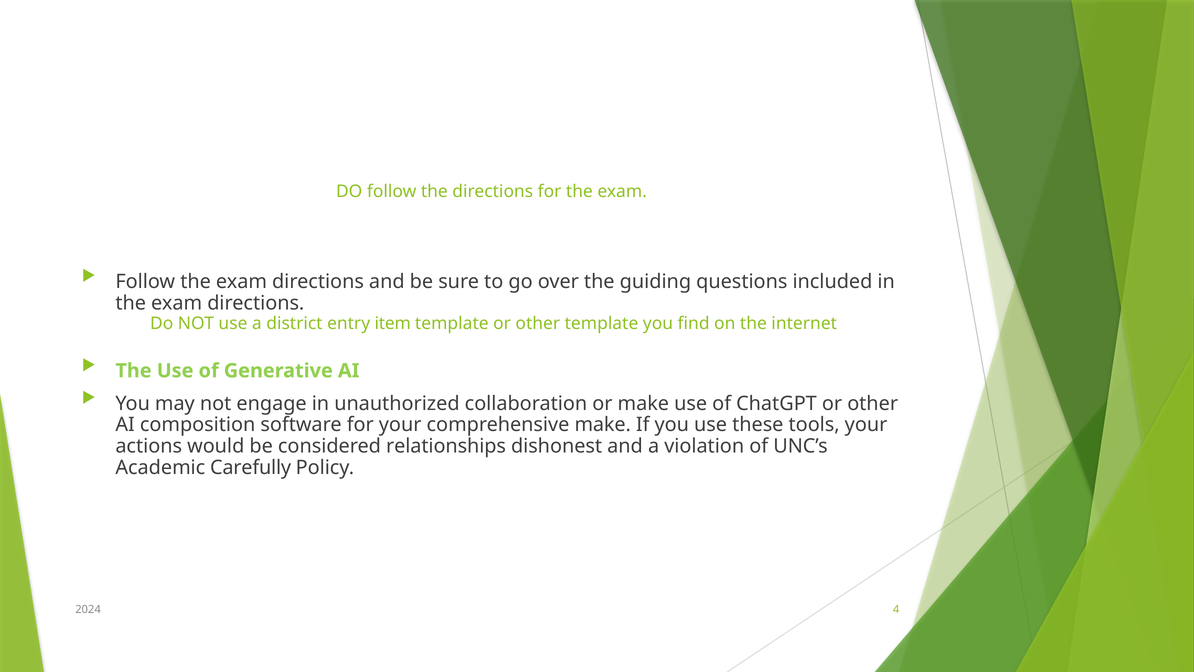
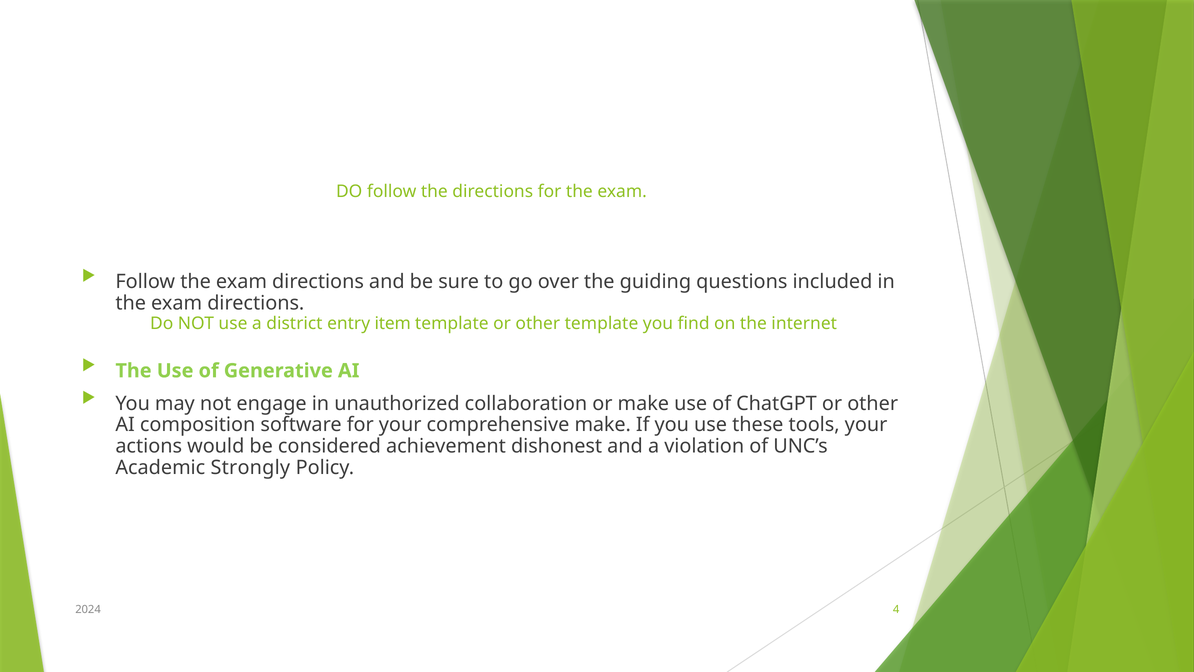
relationships: relationships -> achievement
Carefully: Carefully -> Strongly
